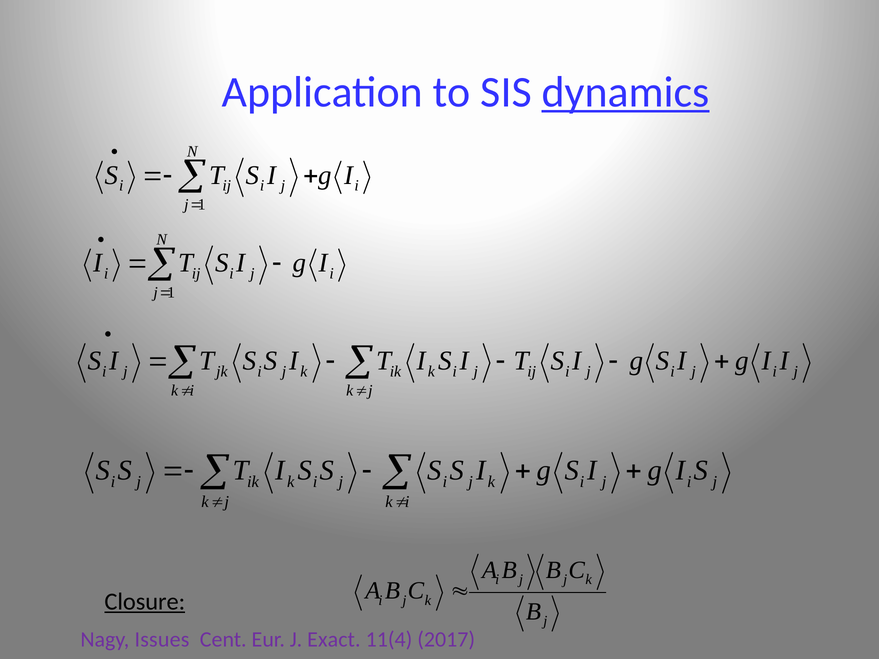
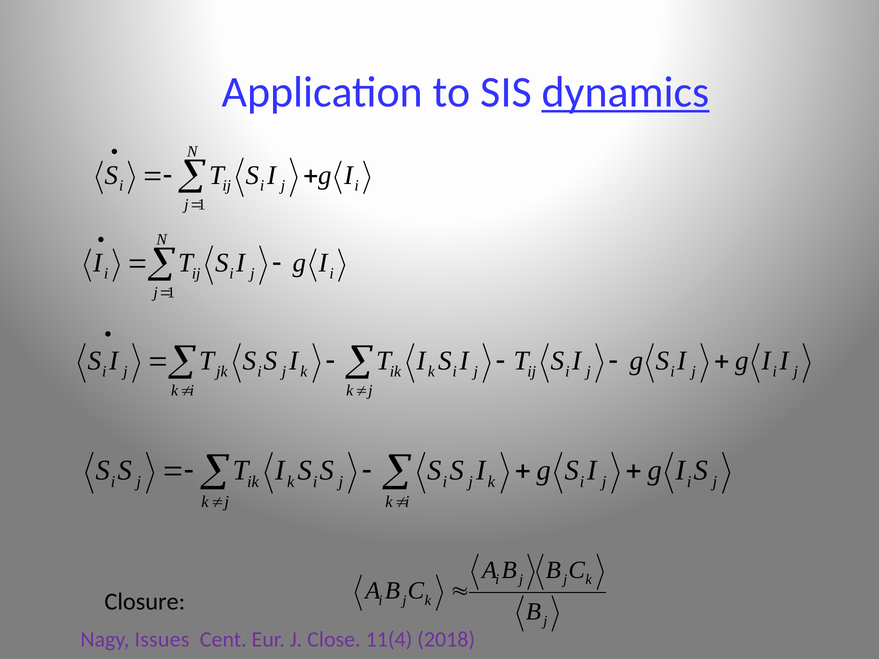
Closure underline: present -> none
Exact: Exact -> Close
2017: 2017 -> 2018
